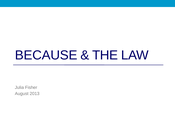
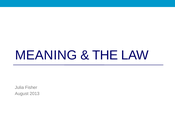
BECAUSE: BECAUSE -> MEANING
